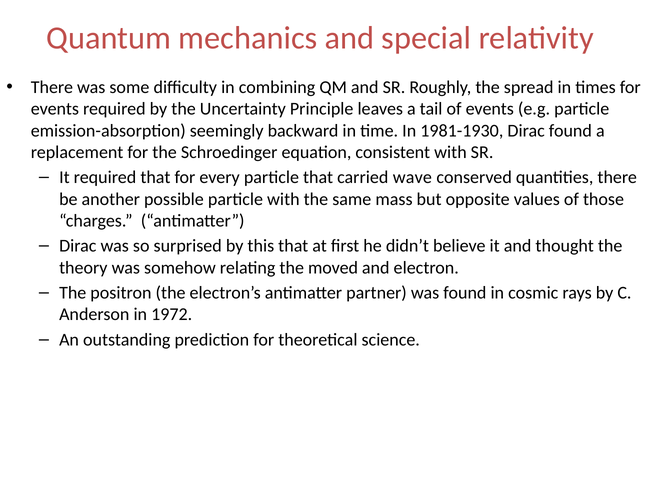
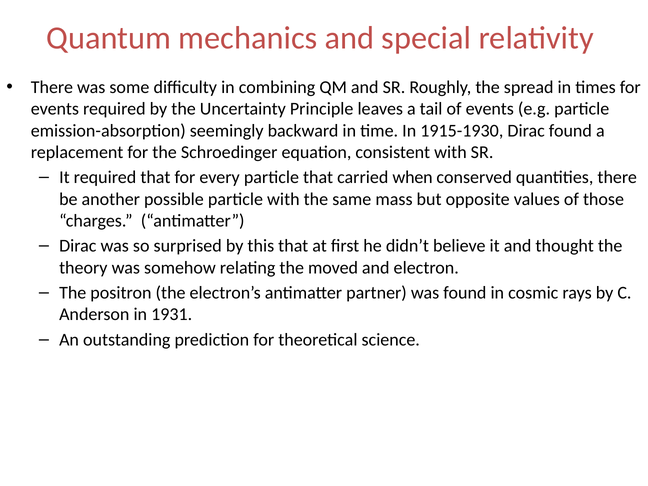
1981-1930: 1981-1930 -> 1915-1930
wave: wave -> when
1972: 1972 -> 1931
